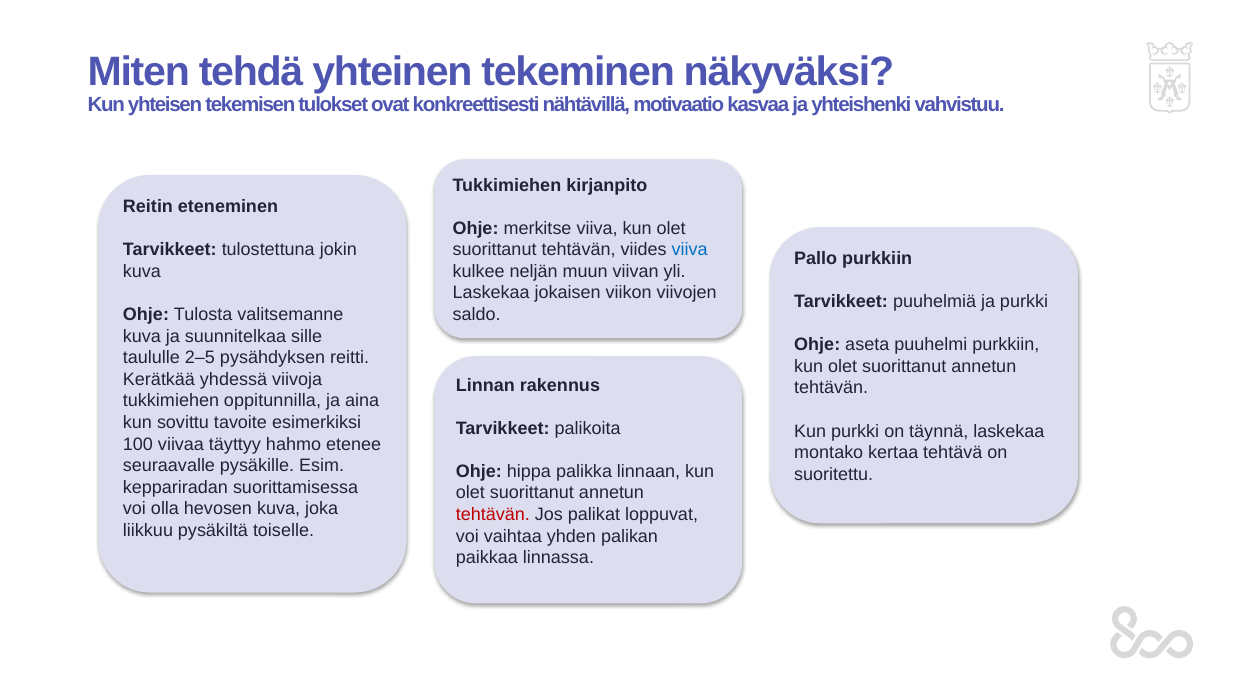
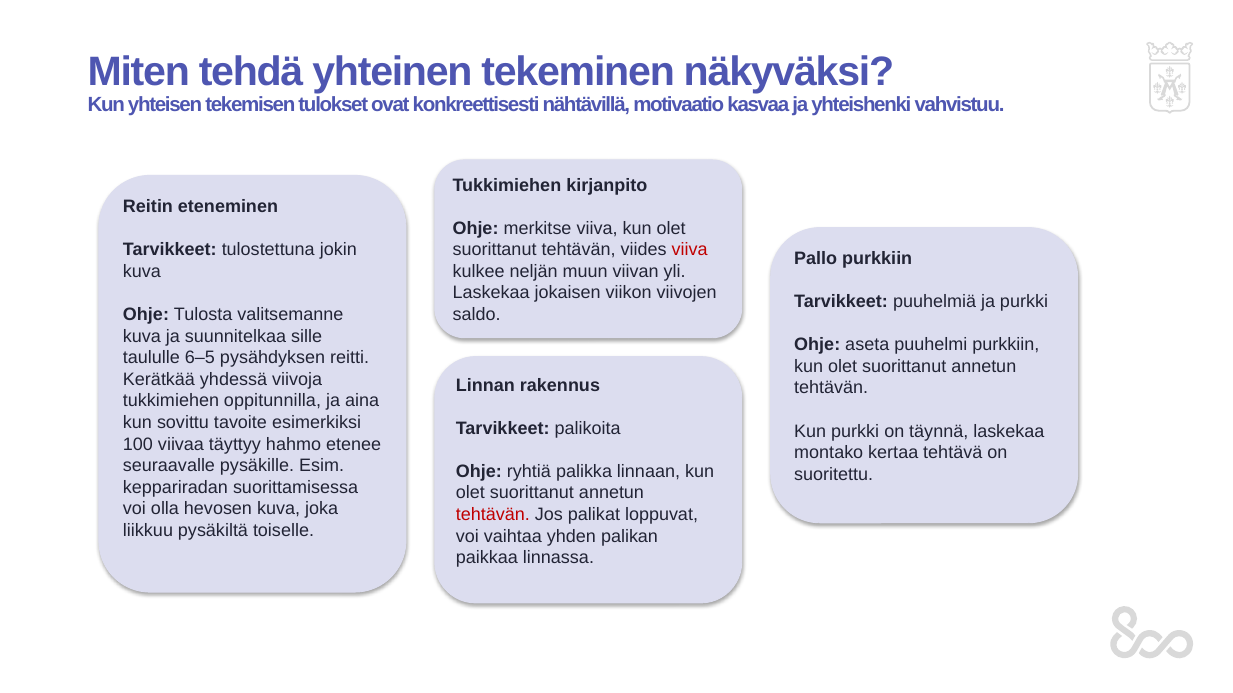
viiva at (690, 250) colour: blue -> red
2–5: 2–5 -> 6–5
hippa: hippa -> ryhtiä
